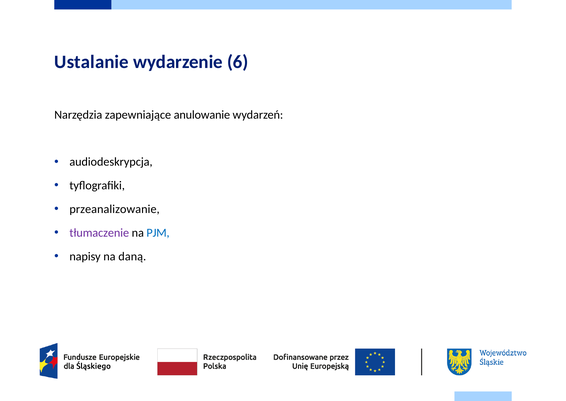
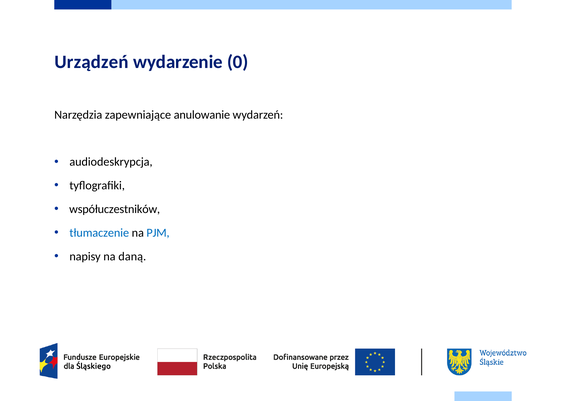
Ustalanie: Ustalanie -> Urządzeń
6: 6 -> 0
przeanalizowanie: przeanalizowanie -> współuczestników
tłumaczenie colour: purple -> blue
